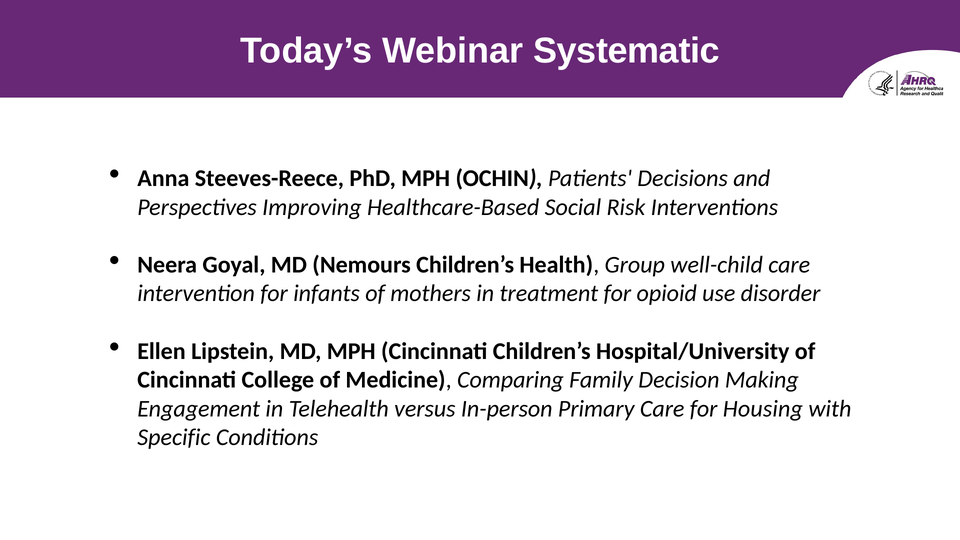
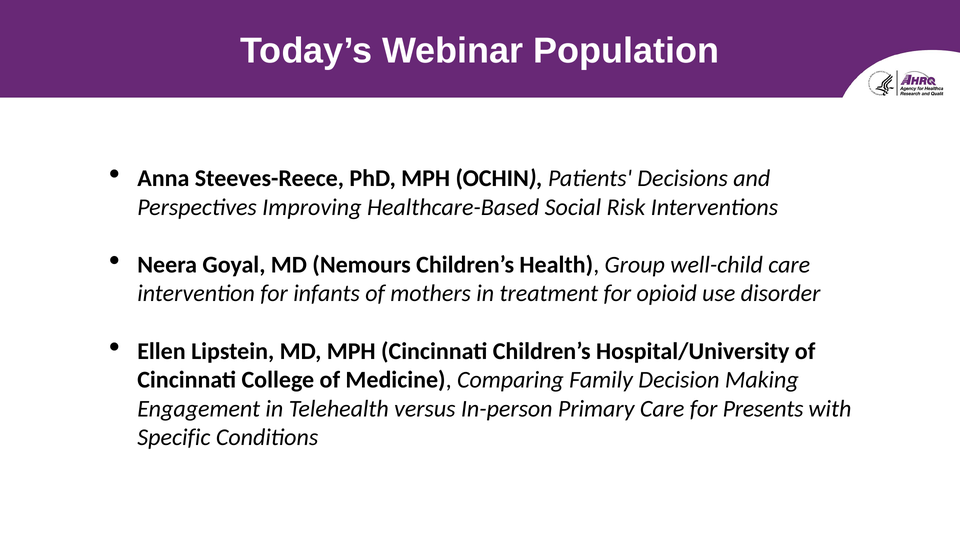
Systematic: Systematic -> Population
Housing: Housing -> Presents
